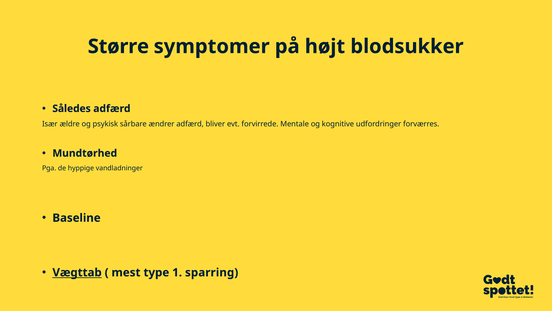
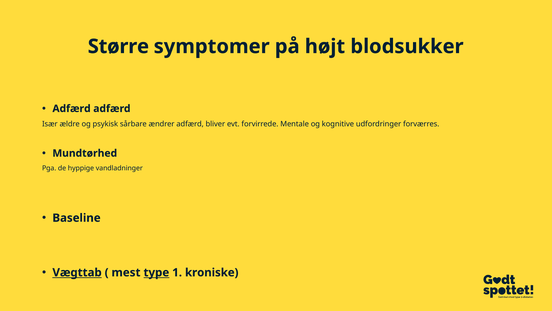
Således at (72, 108): Således -> Adfærd
type underline: none -> present
sparring: sparring -> kroniske
